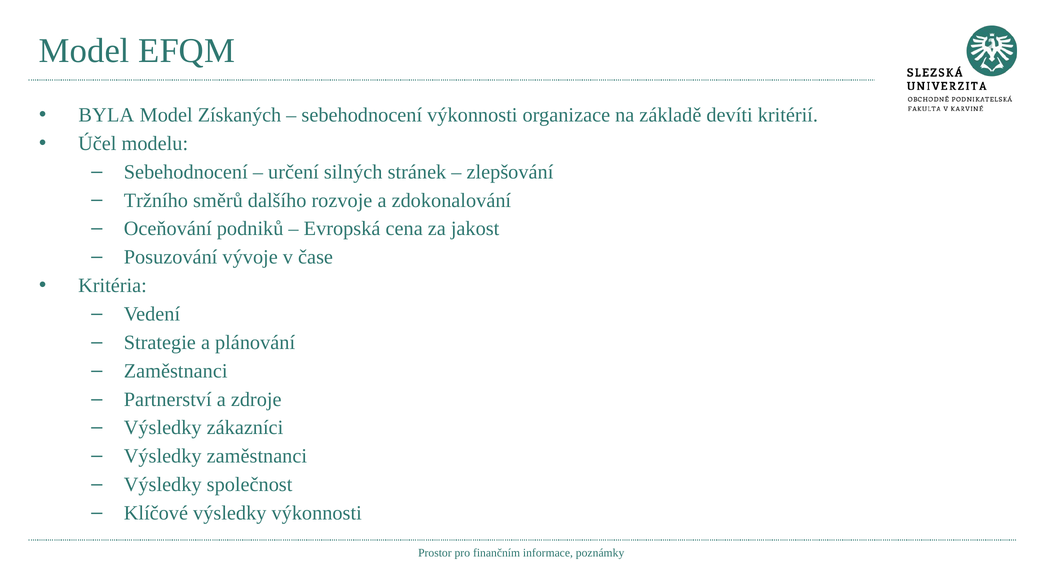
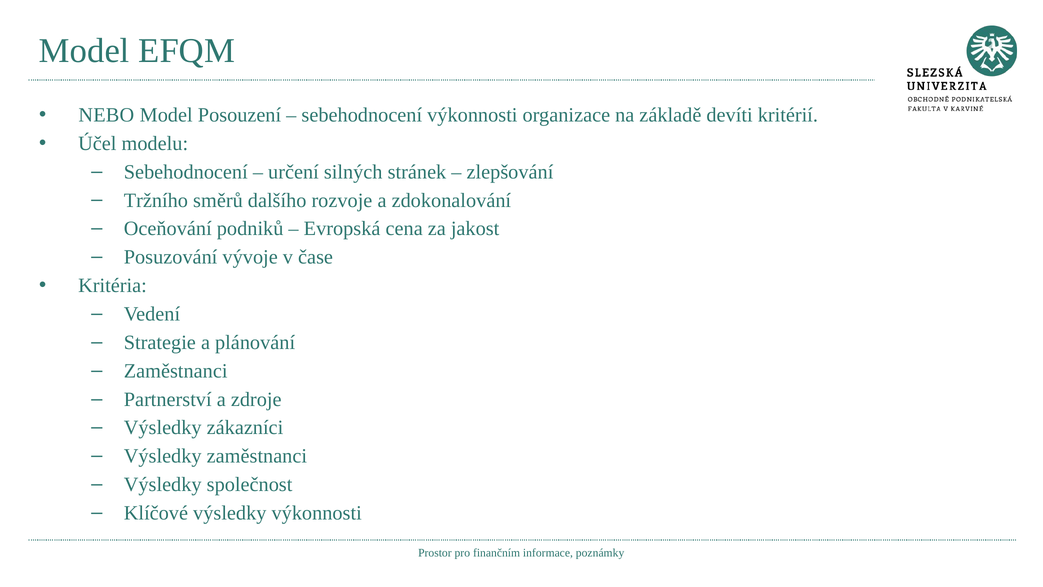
BYLA: BYLA -> NEBO
Získaných: Získaných -> Posouzení
